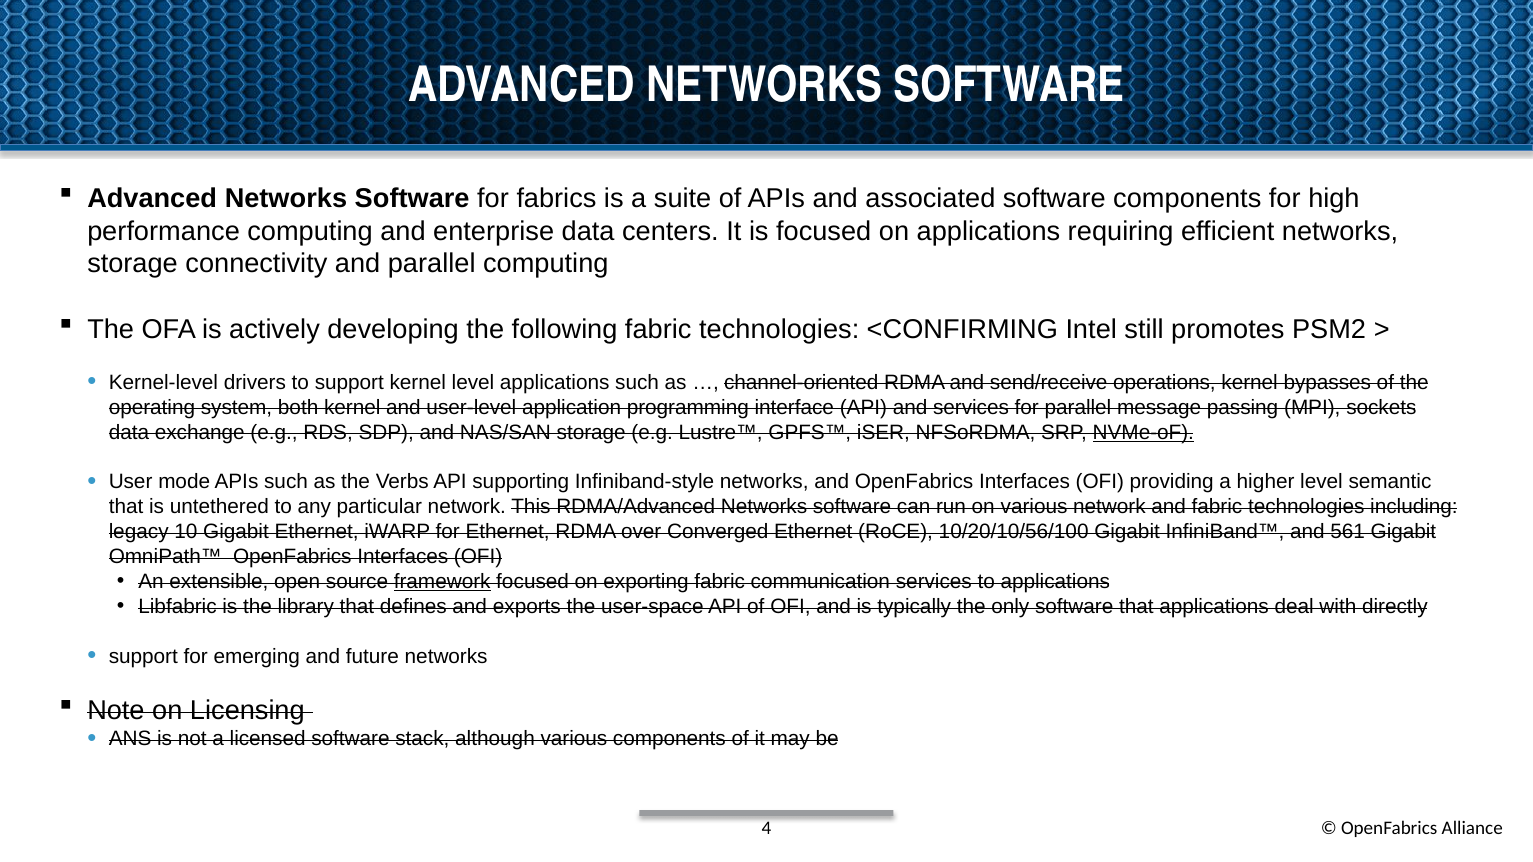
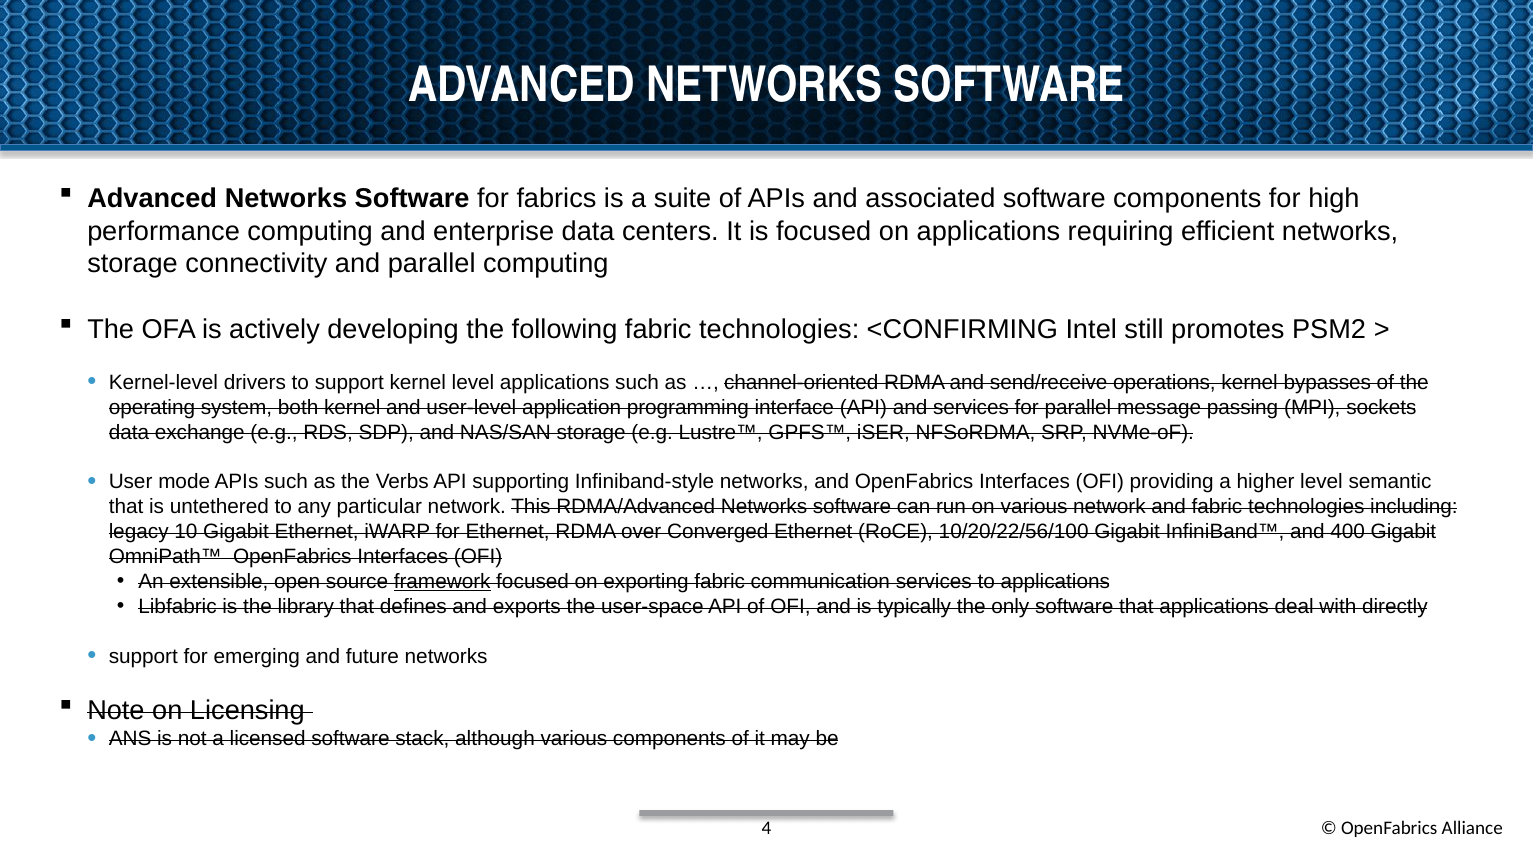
NVMe-oF underline: present -> none
10/20/10/56/100: 10/20/10/56/100 -> 10/20/22/56/100
561: 561 -> 400
